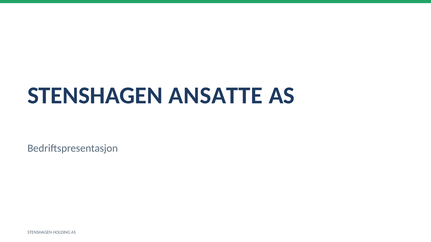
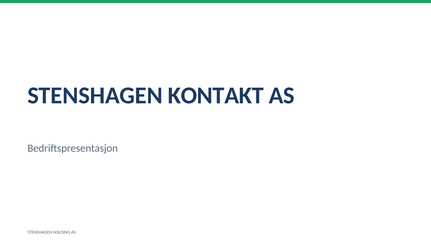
ANSATTE: ANSATTE -> KONTAKT
